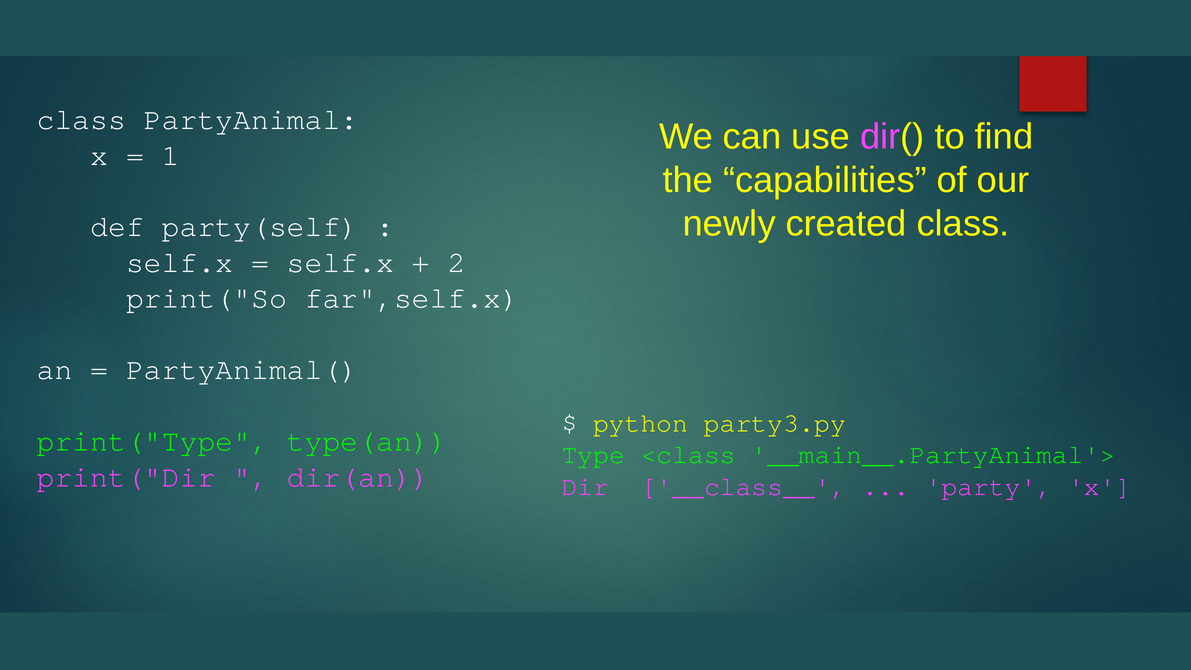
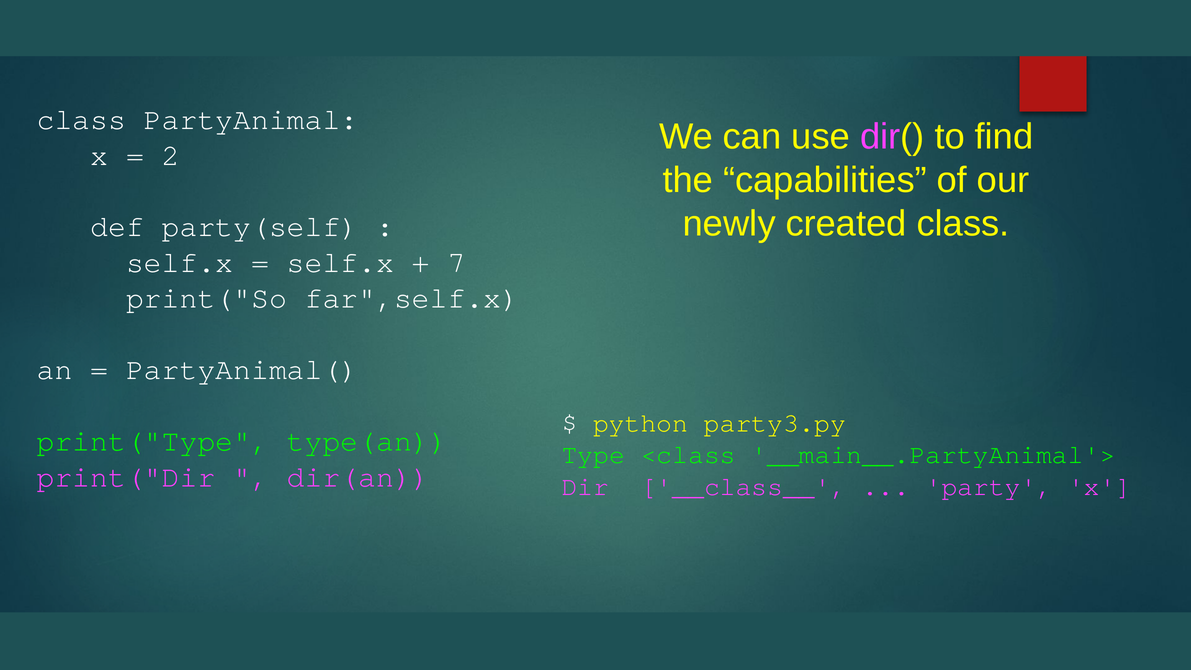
1: 1 -> 2
2: 2 -> 7
